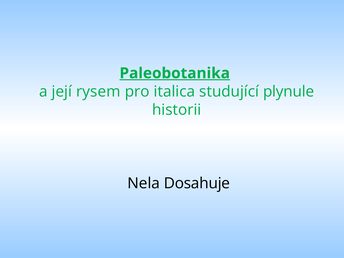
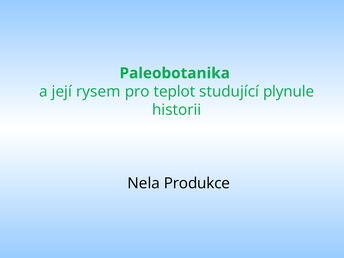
Paleobotanika underline: present -> none
italica: italica -> teplot
Dosahuje: Dosahuje -> Produkce
